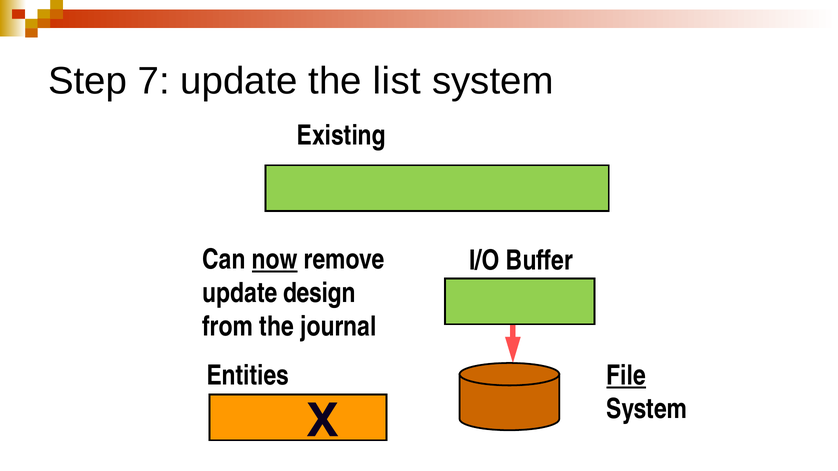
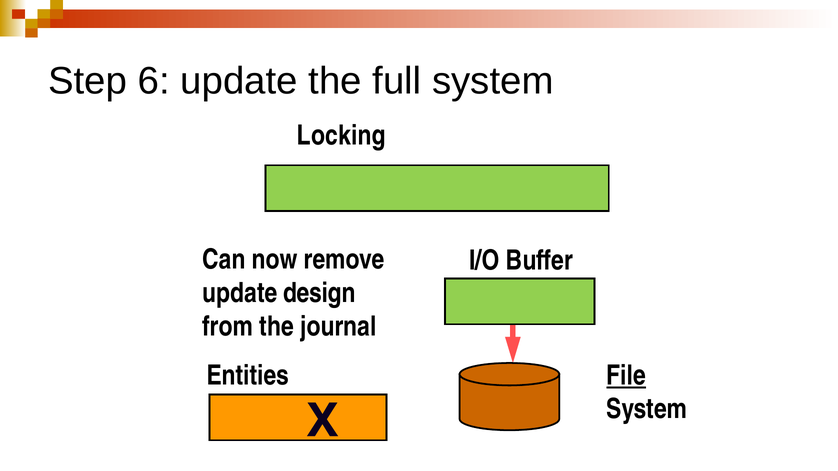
7: 7 -> 6
list: list -> full
Existing: Existing -> Locking
now underline: present -> none
